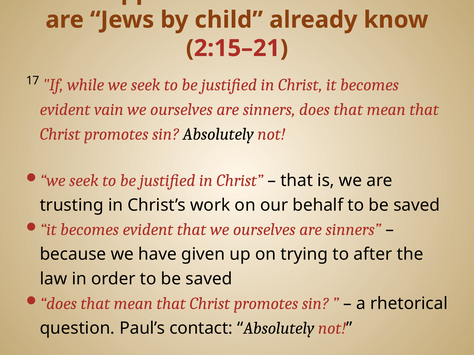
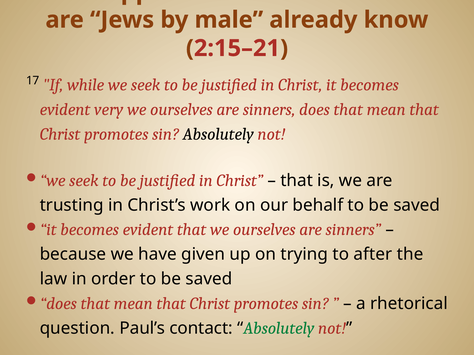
child: child -> male
vain: vain -> very
Absolutely at (279, 329) colour: black -> green
